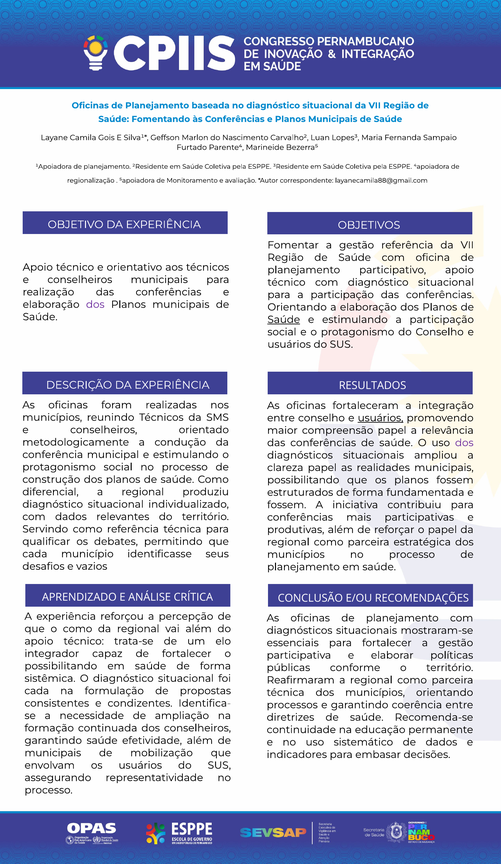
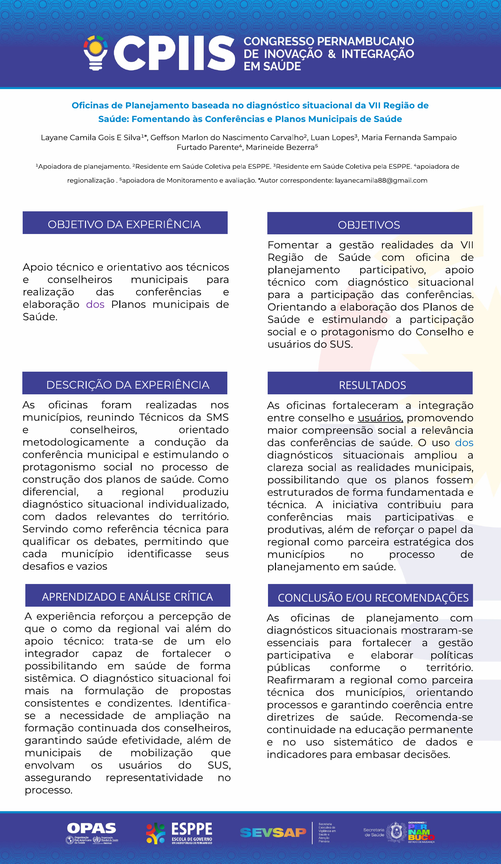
gestão referência: referência -> realidades
Saúde at (284, 319) underline: present -> none
compreensão papel: papel -> social
dos at (464, 442) colour: purple -> blue
clareza papel: papel -> social
fossem at (287, 504): fossem -> técnica
cada at (37, 690): cada -> mais
